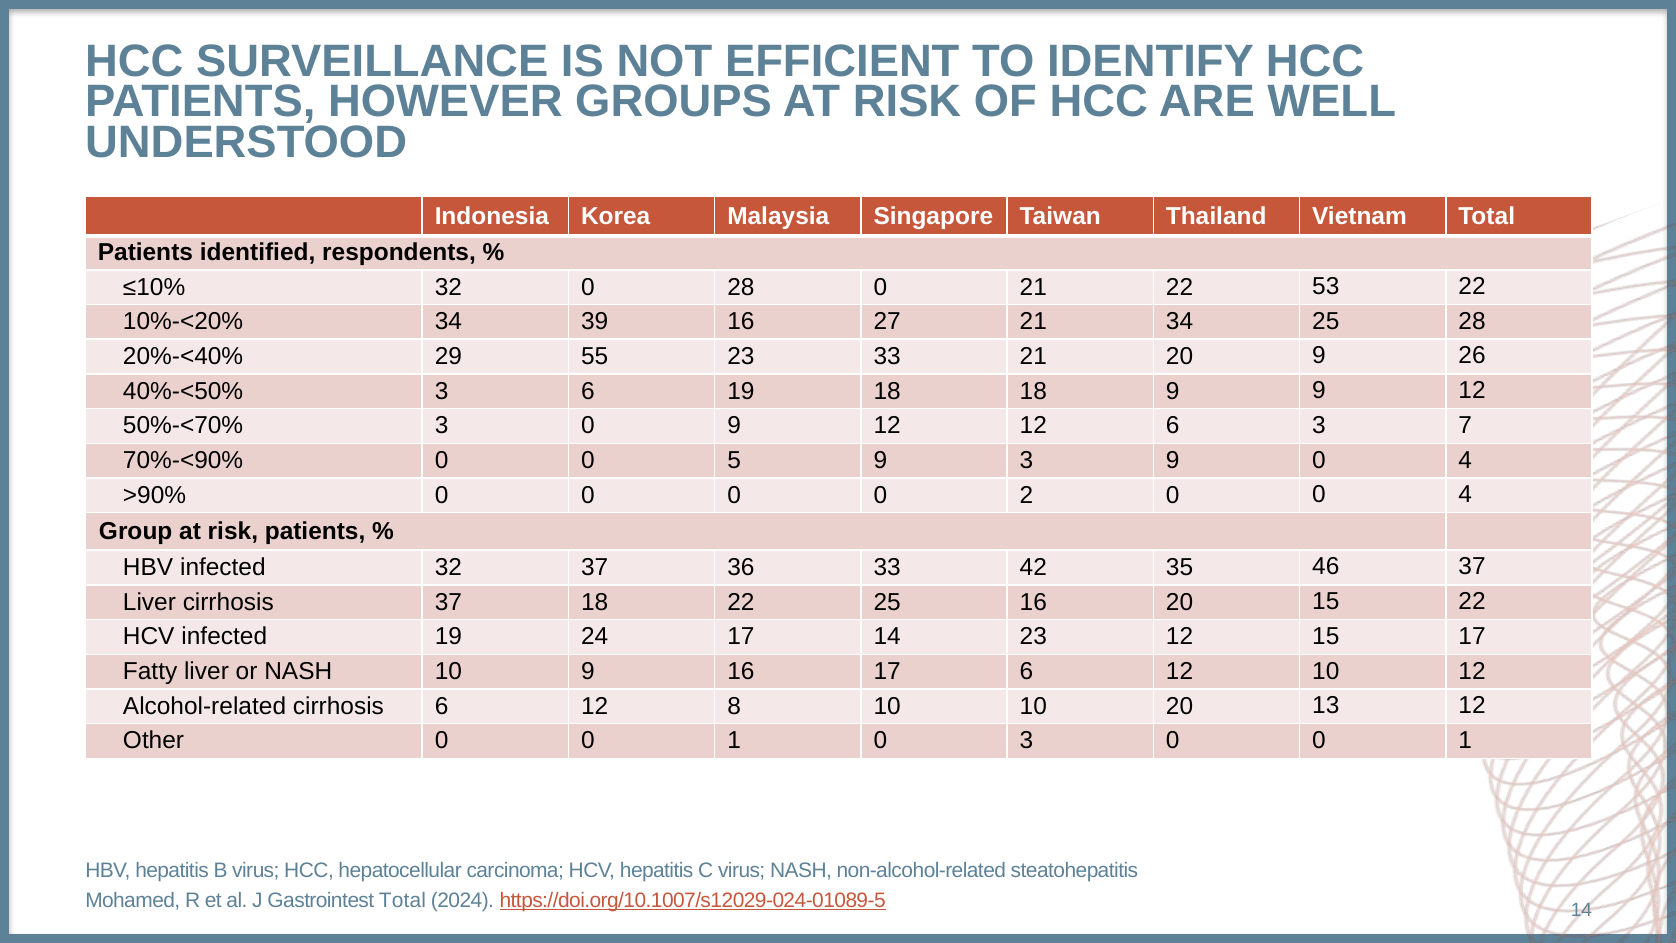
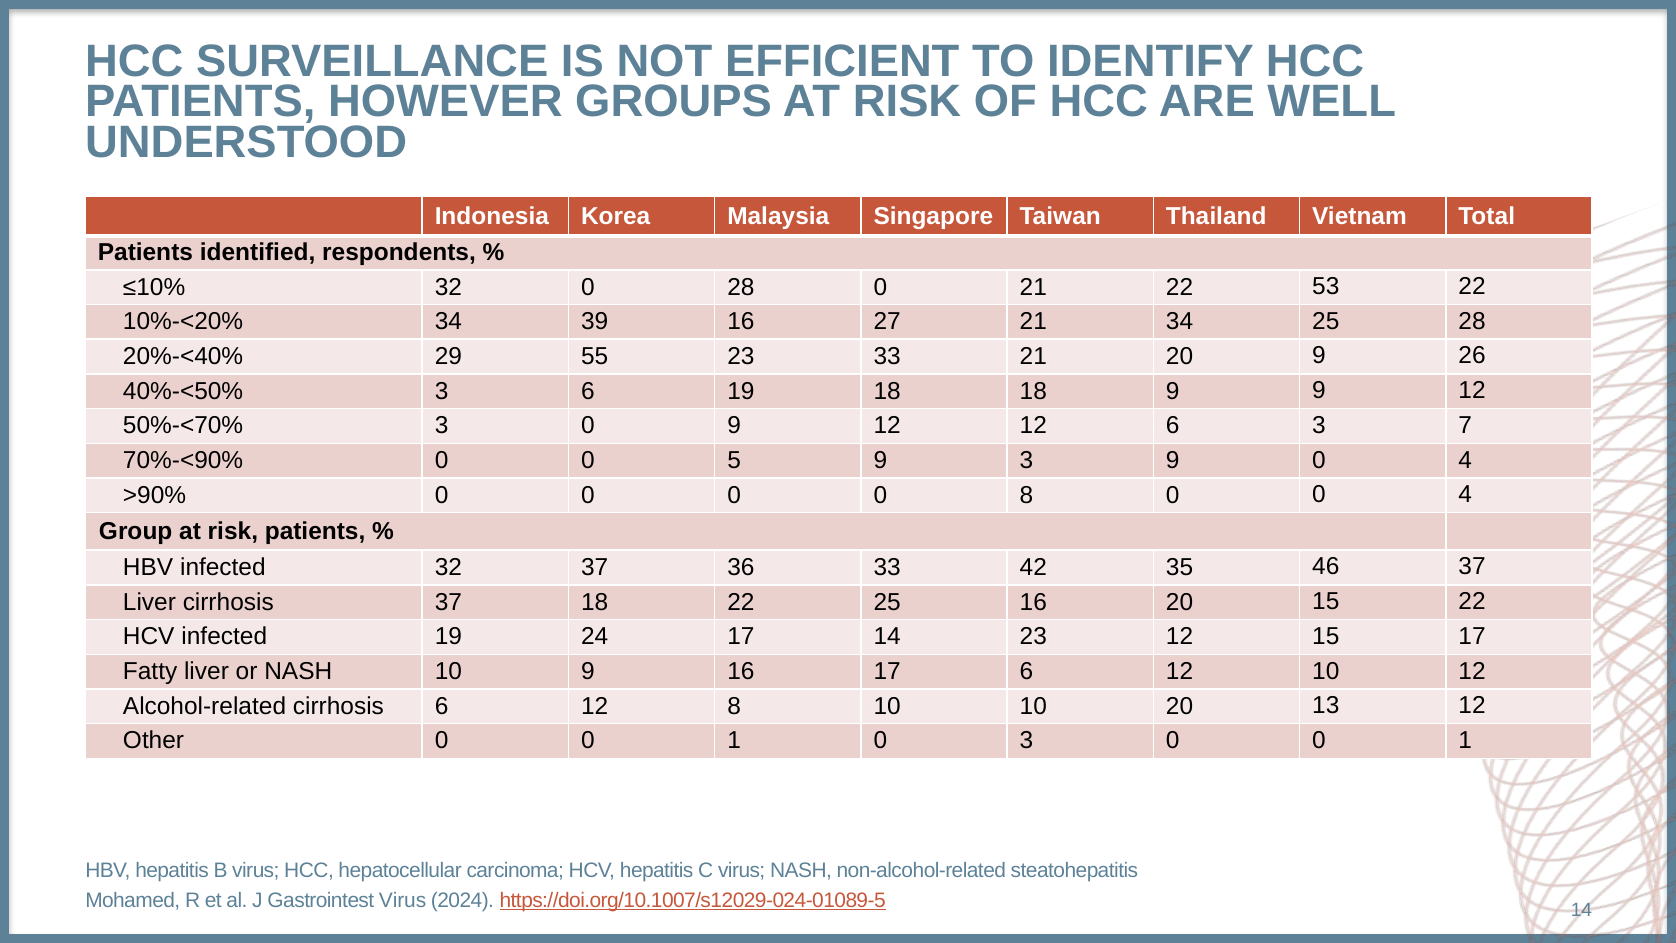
0 2: 2 -> 8
Gastrointest Total: Total -> Virus
